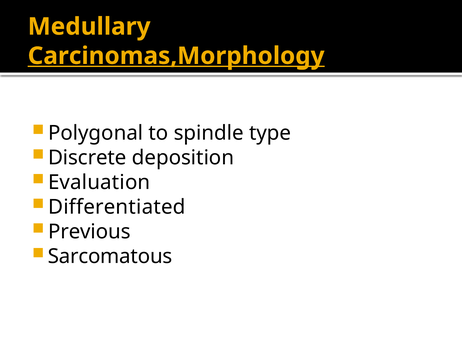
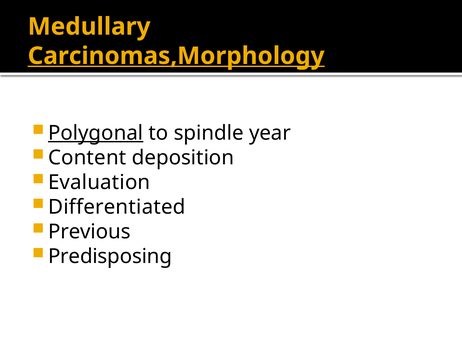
Polygonal underline: none -> present
type: type -> year
Discrete: Discrete -> Content
Sarcomatous: Sarcomatous -> Predisposing
